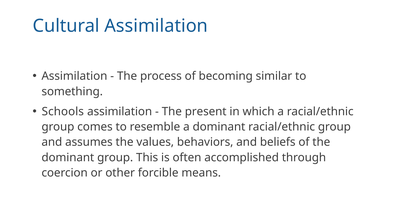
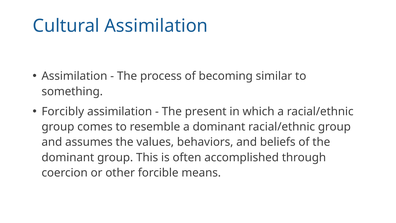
Schools: Schools -> Forcibly
